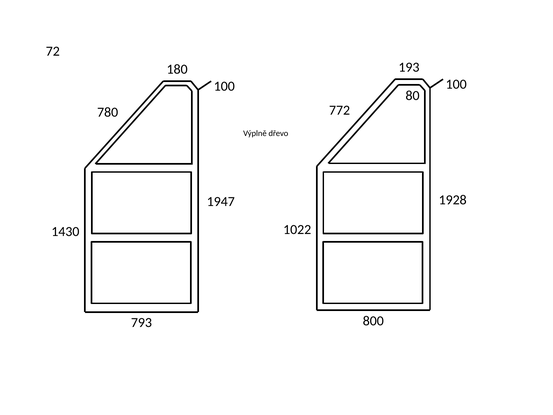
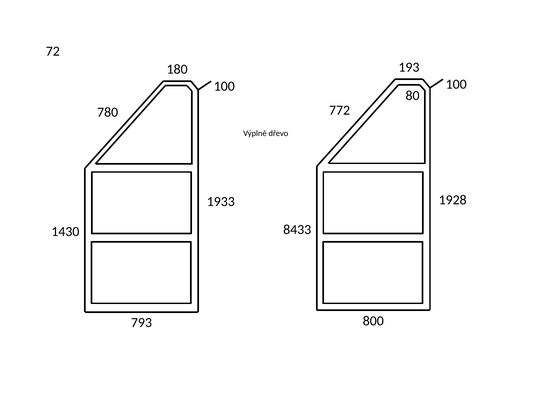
1947: 1947 -> 1933
1022: 1022 -> 8433
